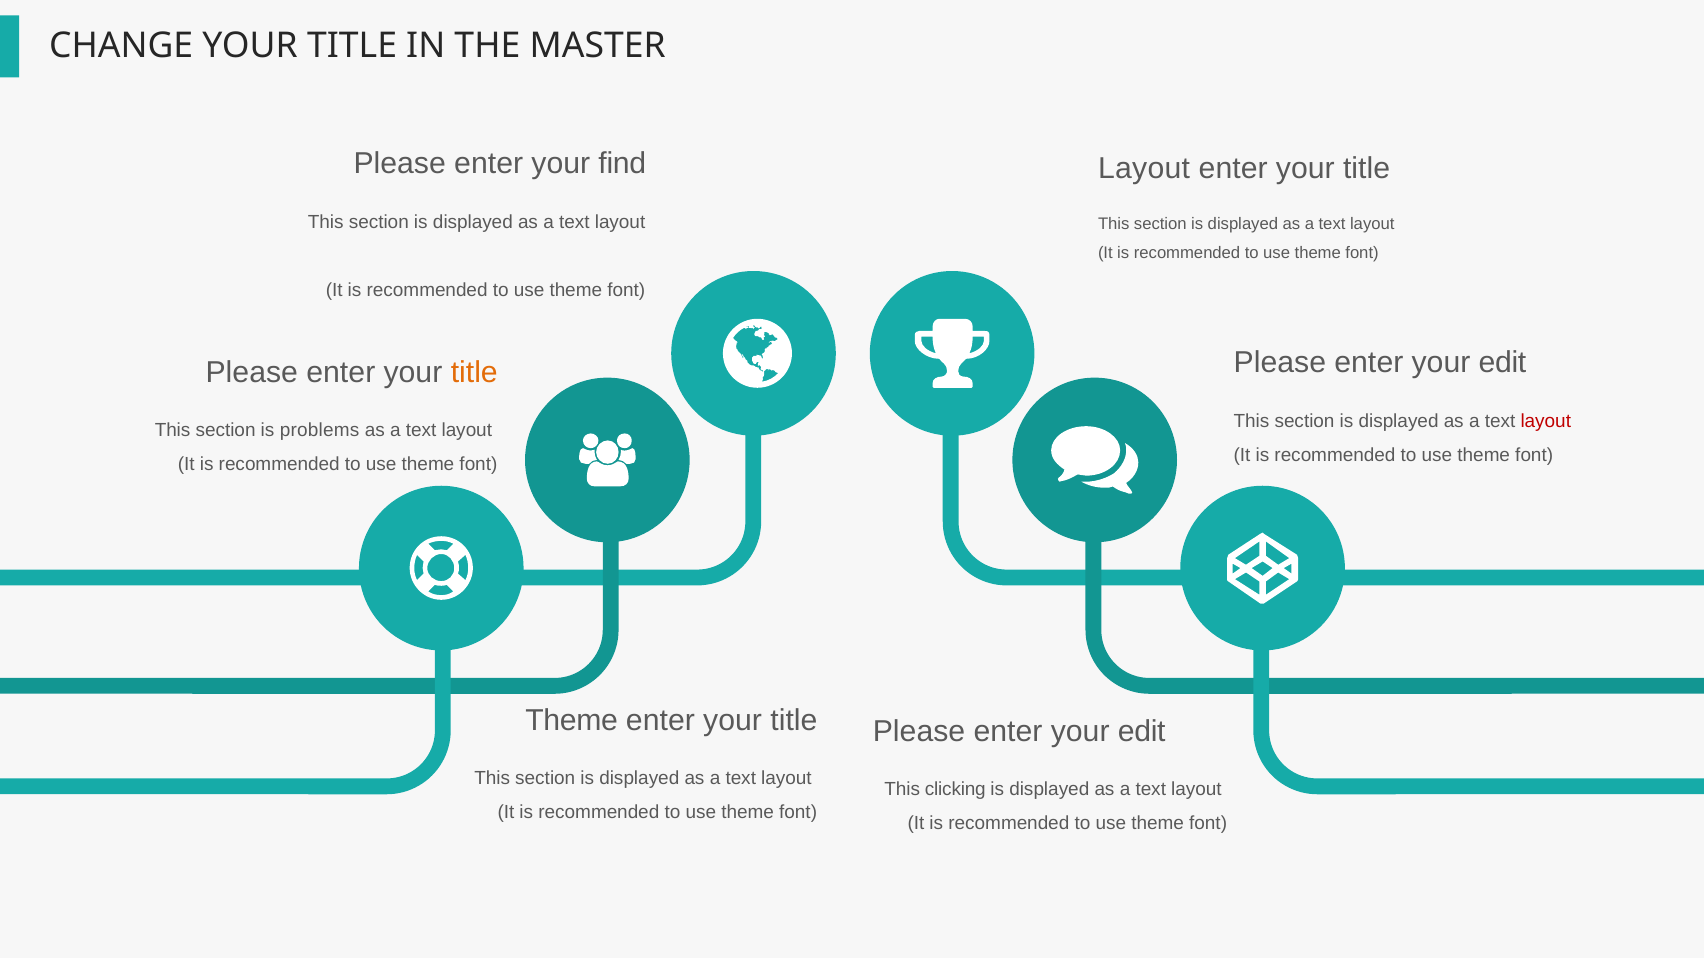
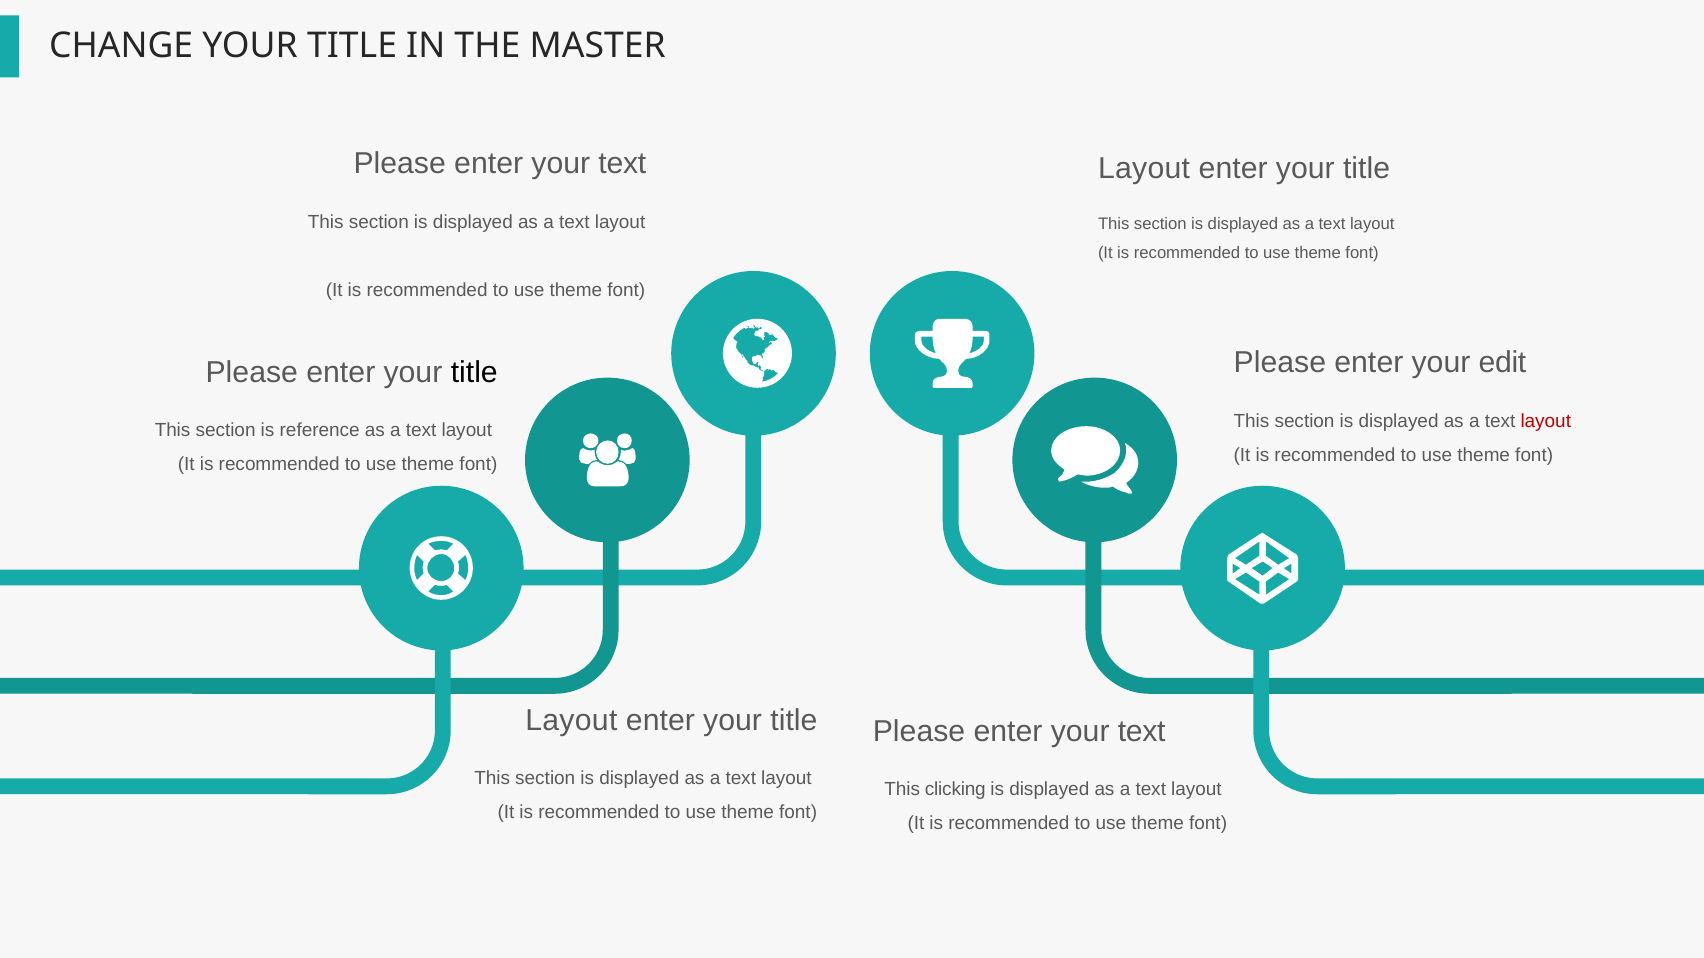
find at (622, 164): find -> text
title at (474, 373) colour: orange -> black
problems: problems -> reference
Theme at (572, 721): Theme -> Layout
edit at (1142, 732): edit -> text
